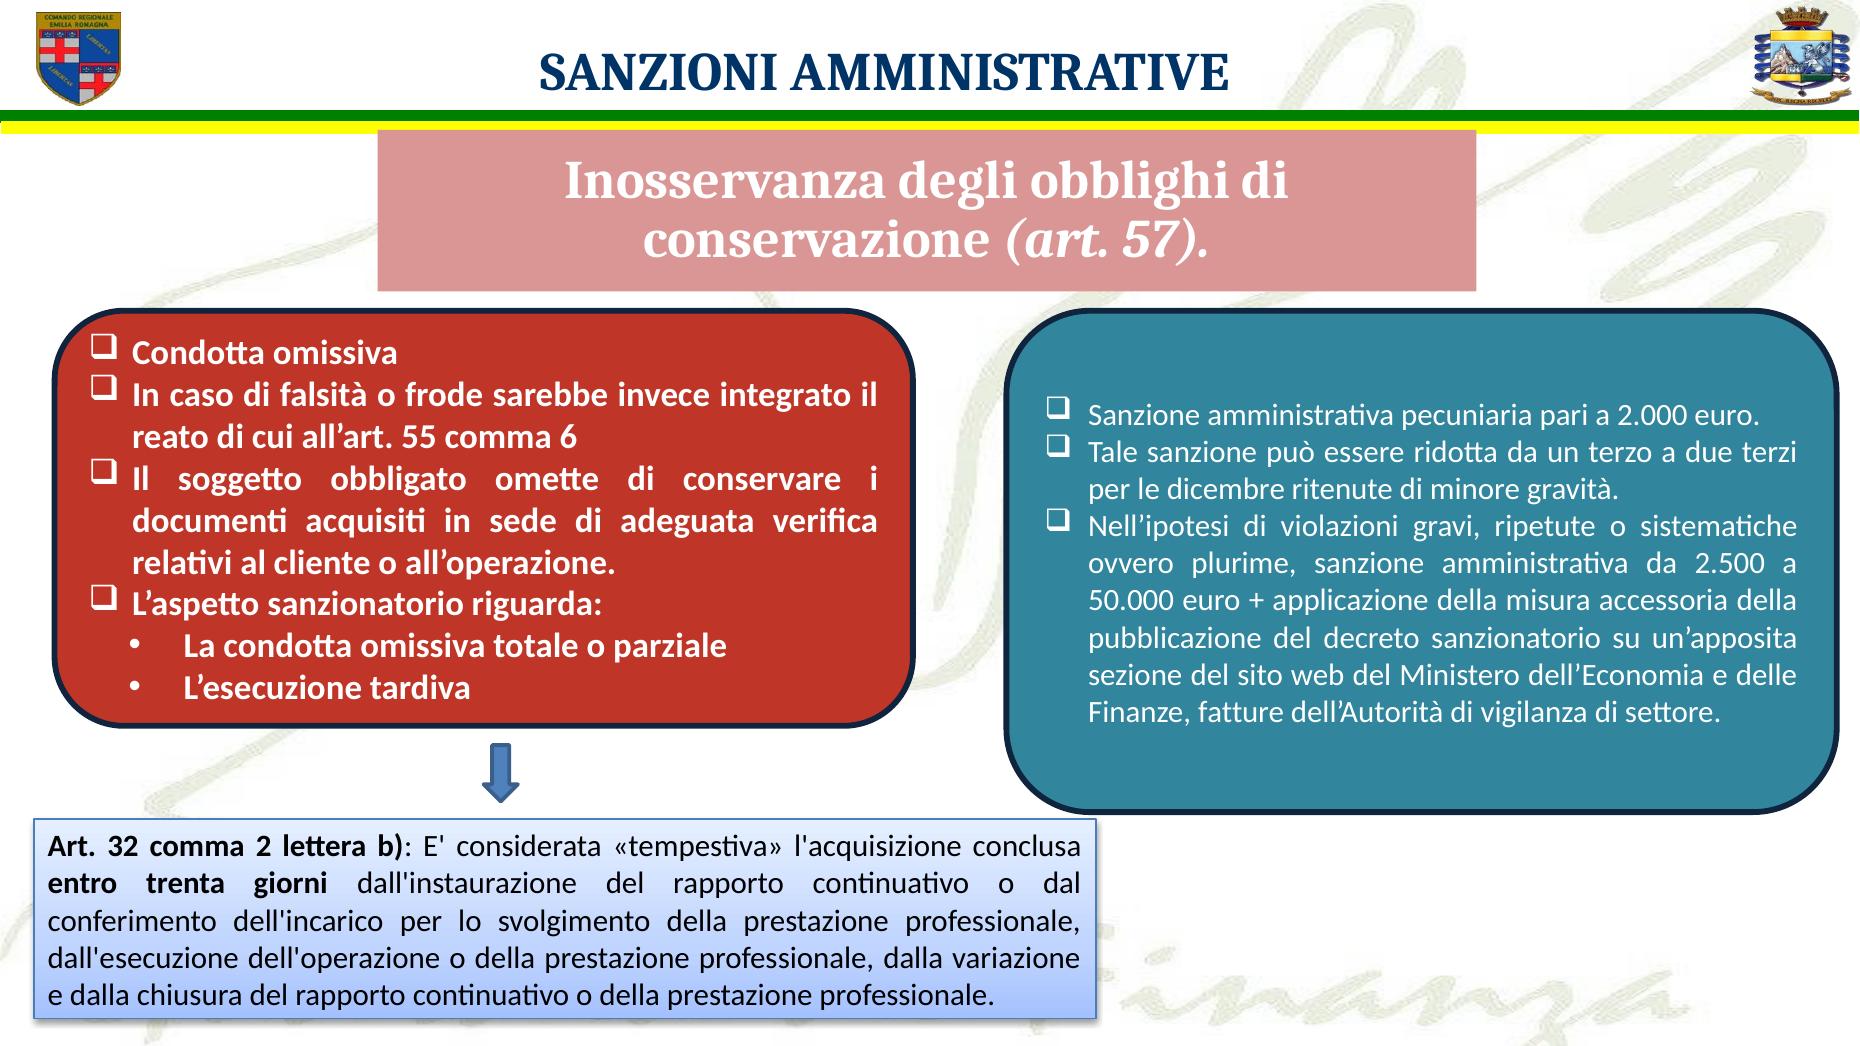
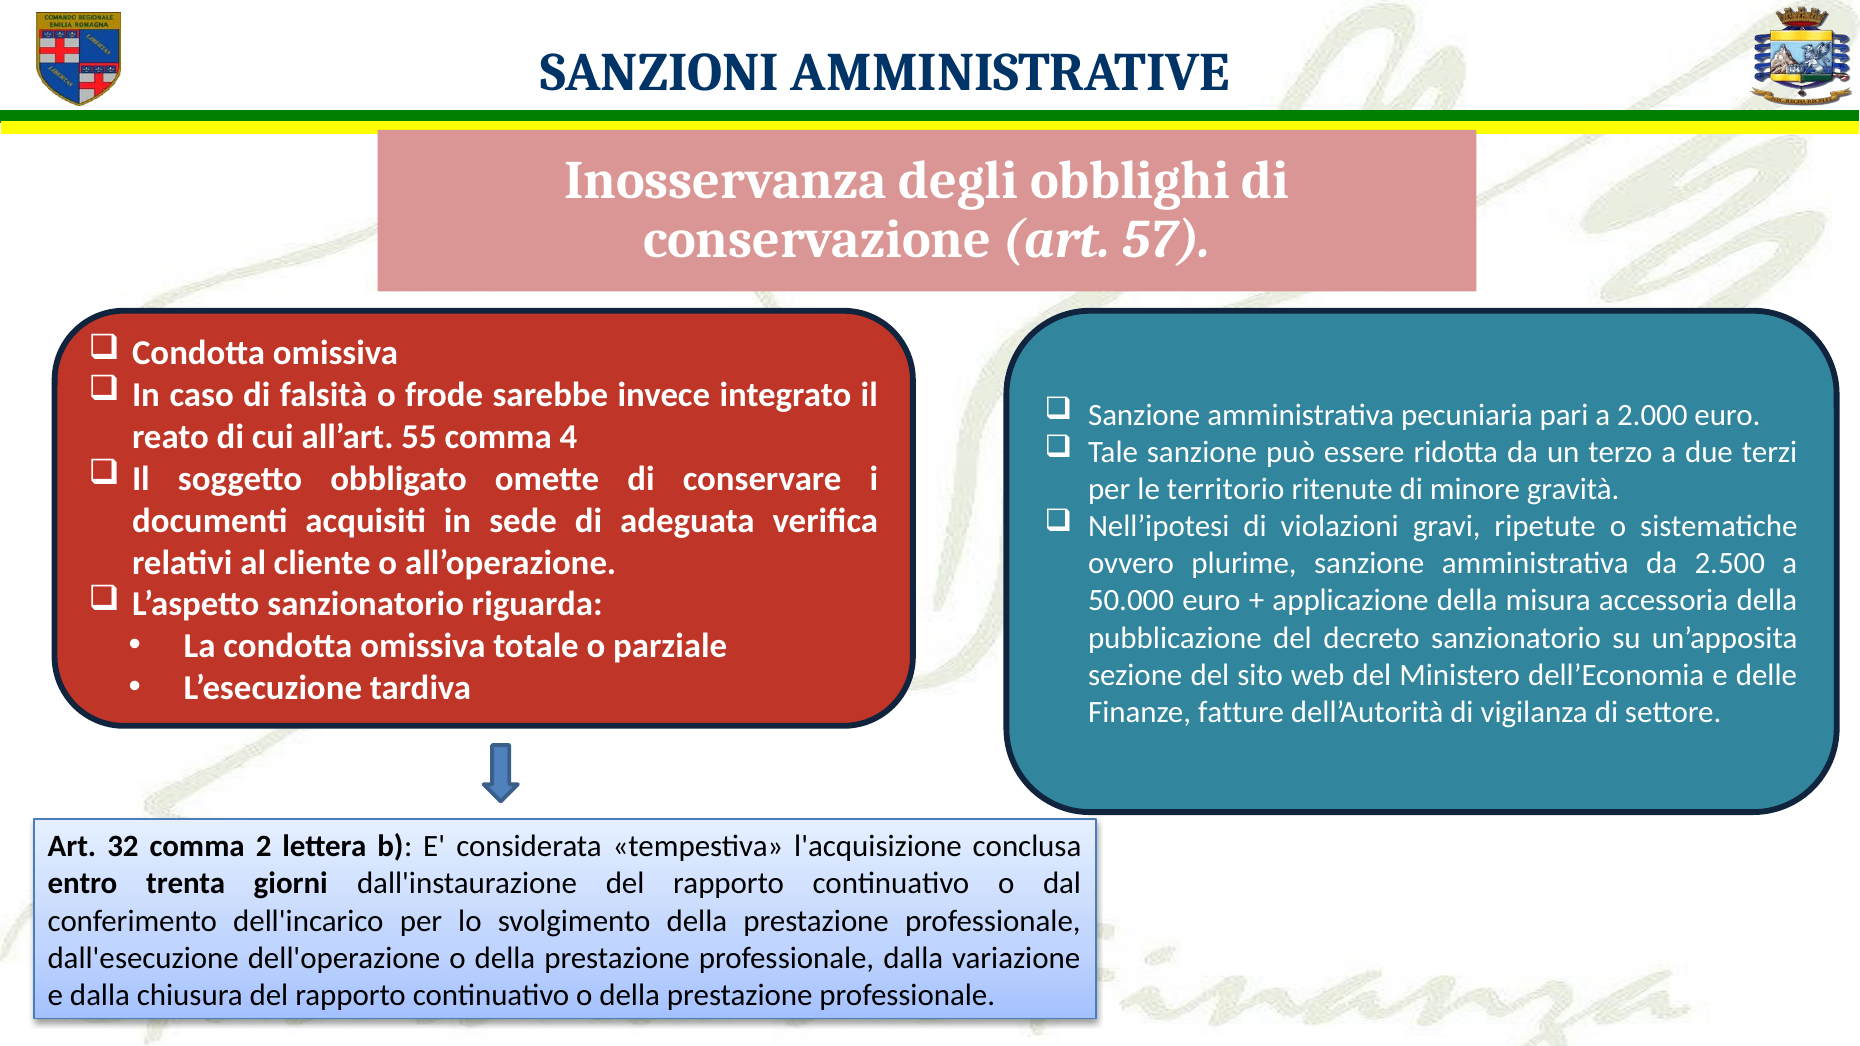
6: 6 -> 4
dicembre: dicembre -> territorio
